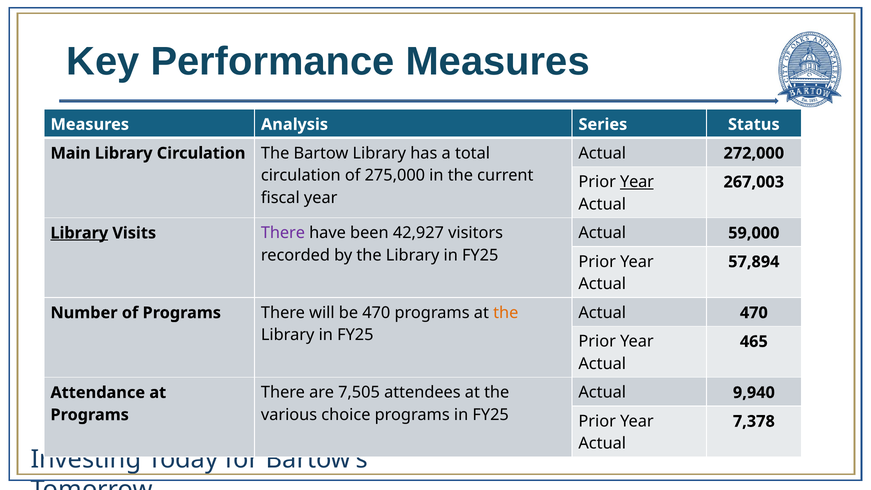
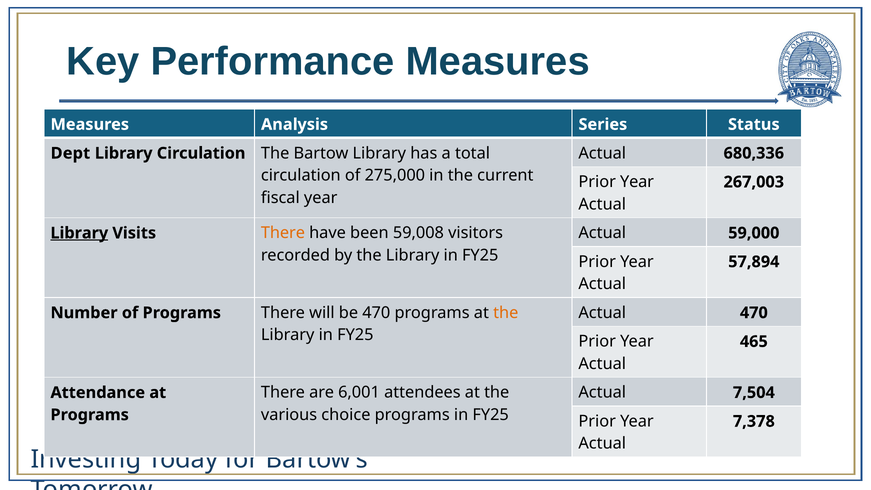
272,000: 272,000 -> 680,336
Main: Main -> Dept
Year at (637, 182) underline: present -> none
There at (283, 233) colour: purple -> orange
42,927: 42,927 -> 59,008
7,505: 7,505 -> 6,001
9,940: 9,940 -> 7,504
